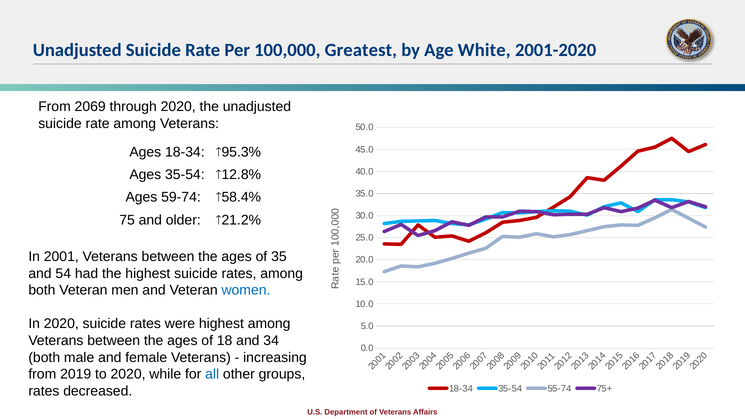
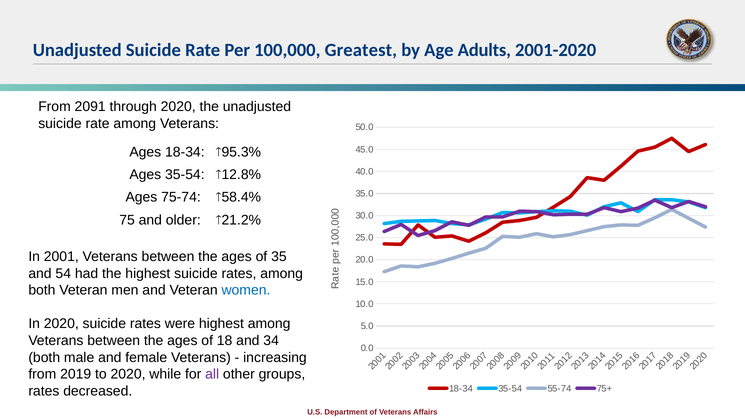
White: White -> Adults
2069: 2069 -> 2091
59-74: 59-74 -> 75-74
all colour: blue -> purple
